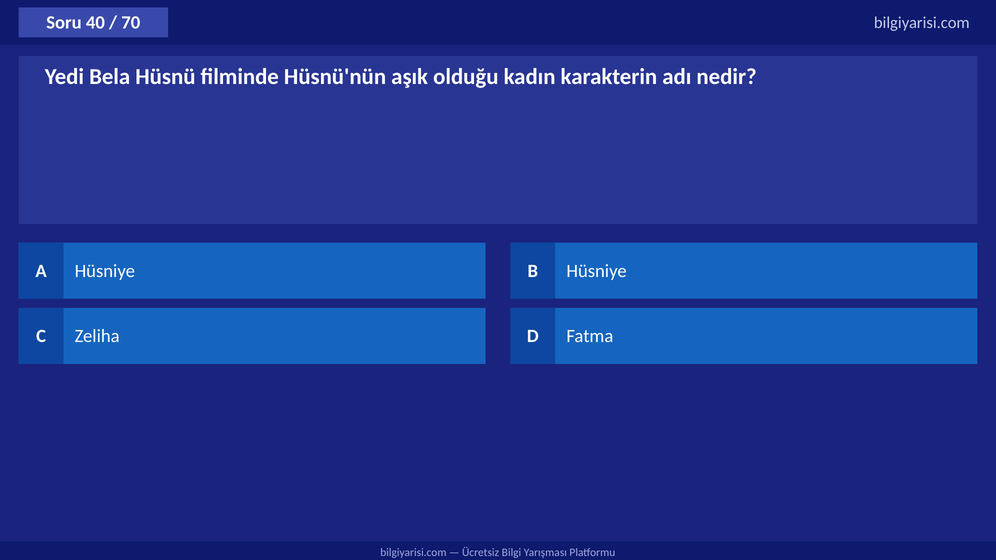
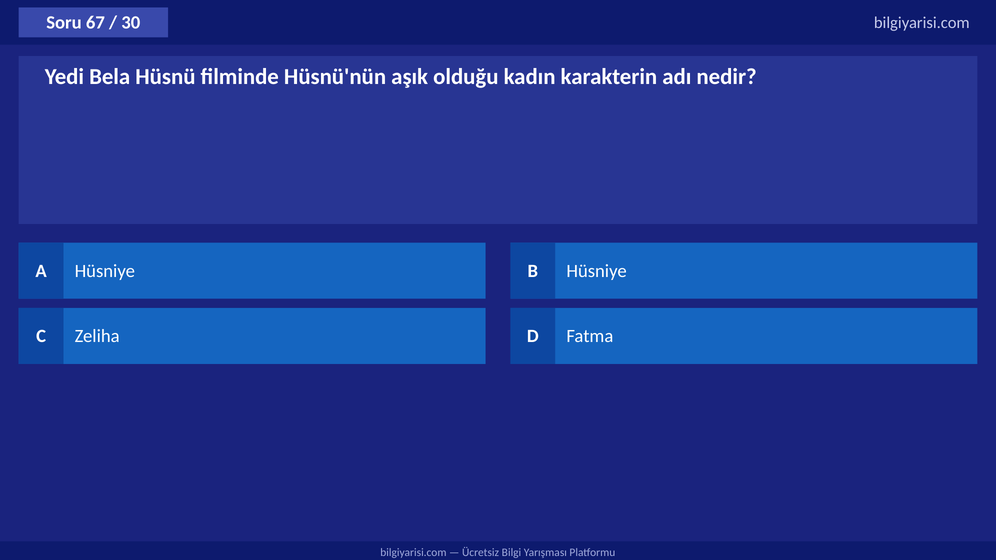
40: 40 -> 67
70: 70 -> 30
